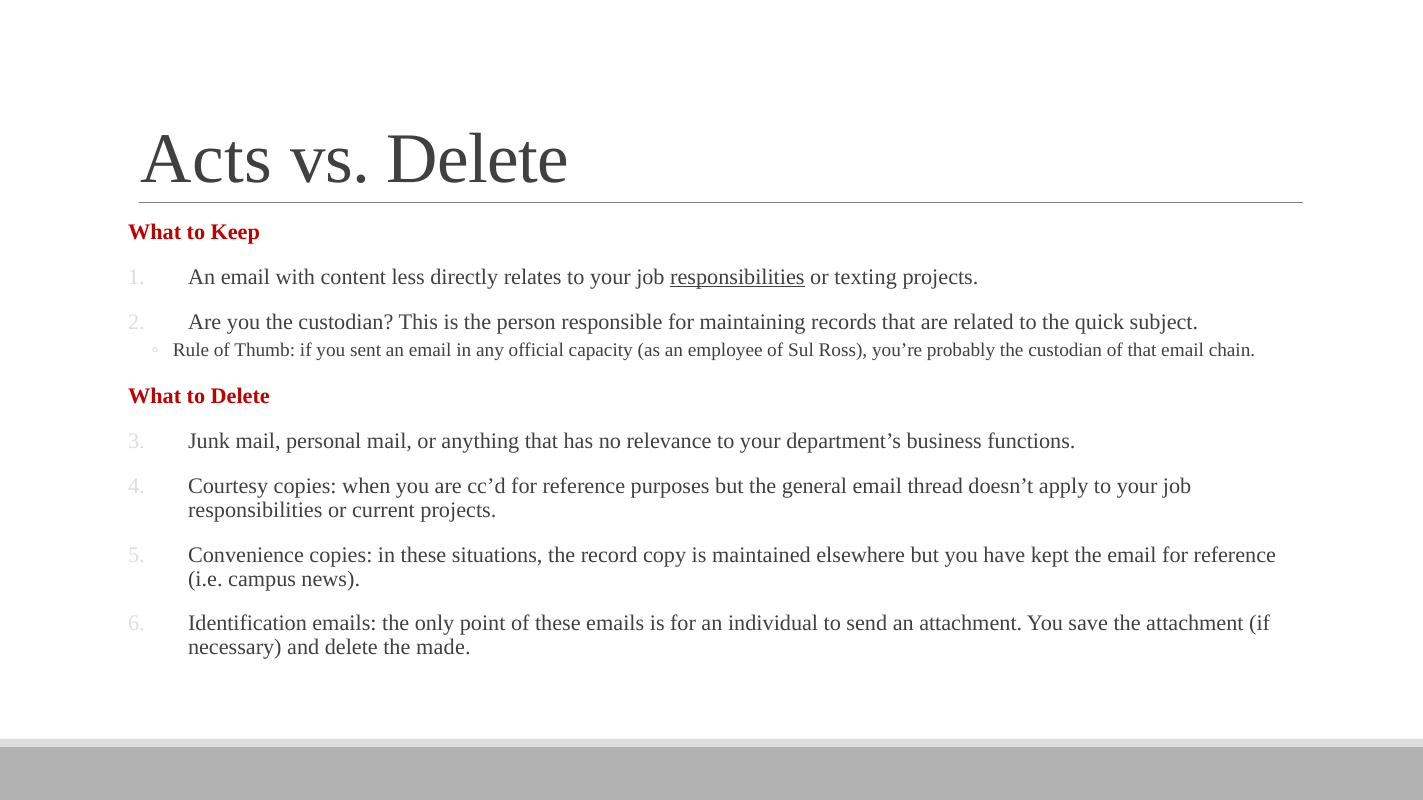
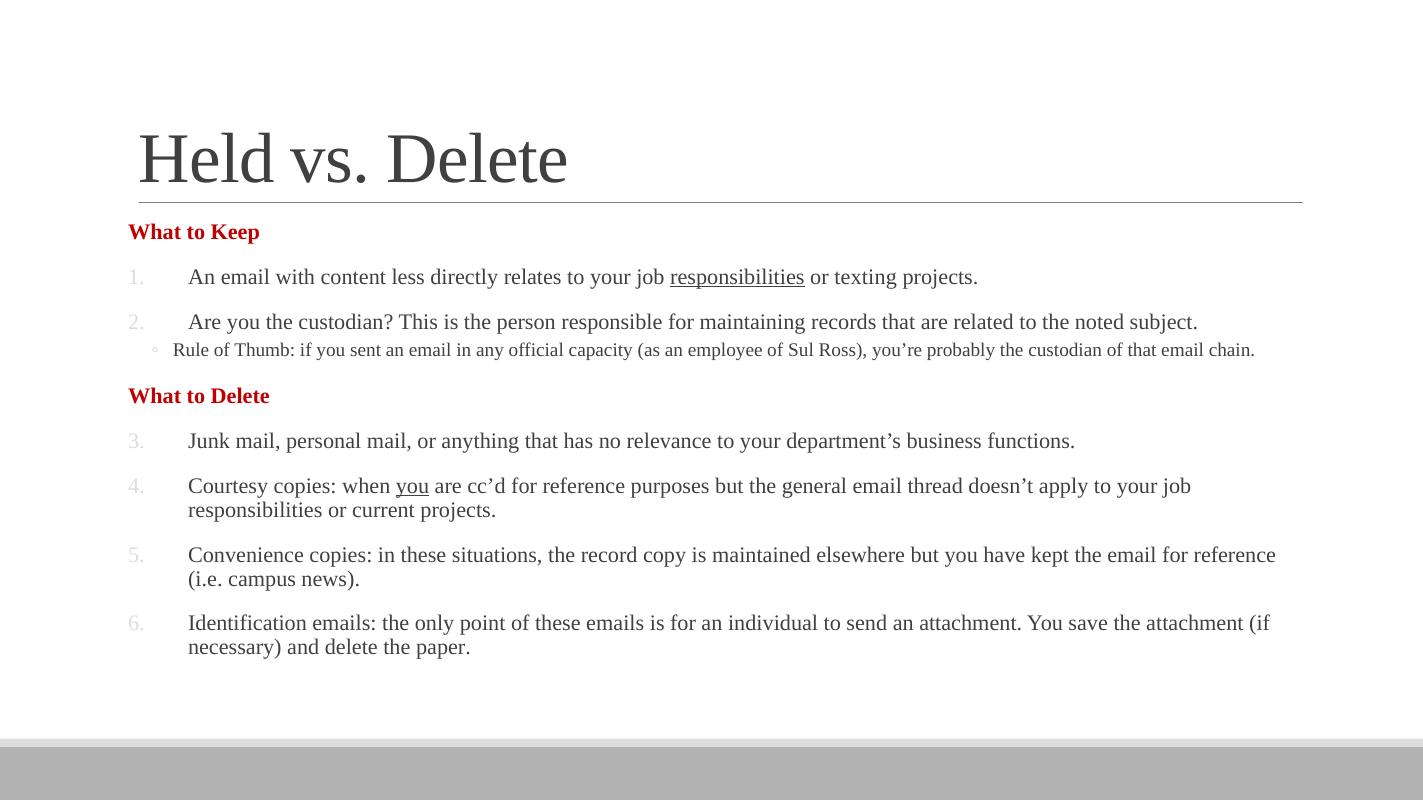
Acts: Acts -> Held
quick: quick -> noted
you at (412, 486) underline: none -> present
made: made -> paper
